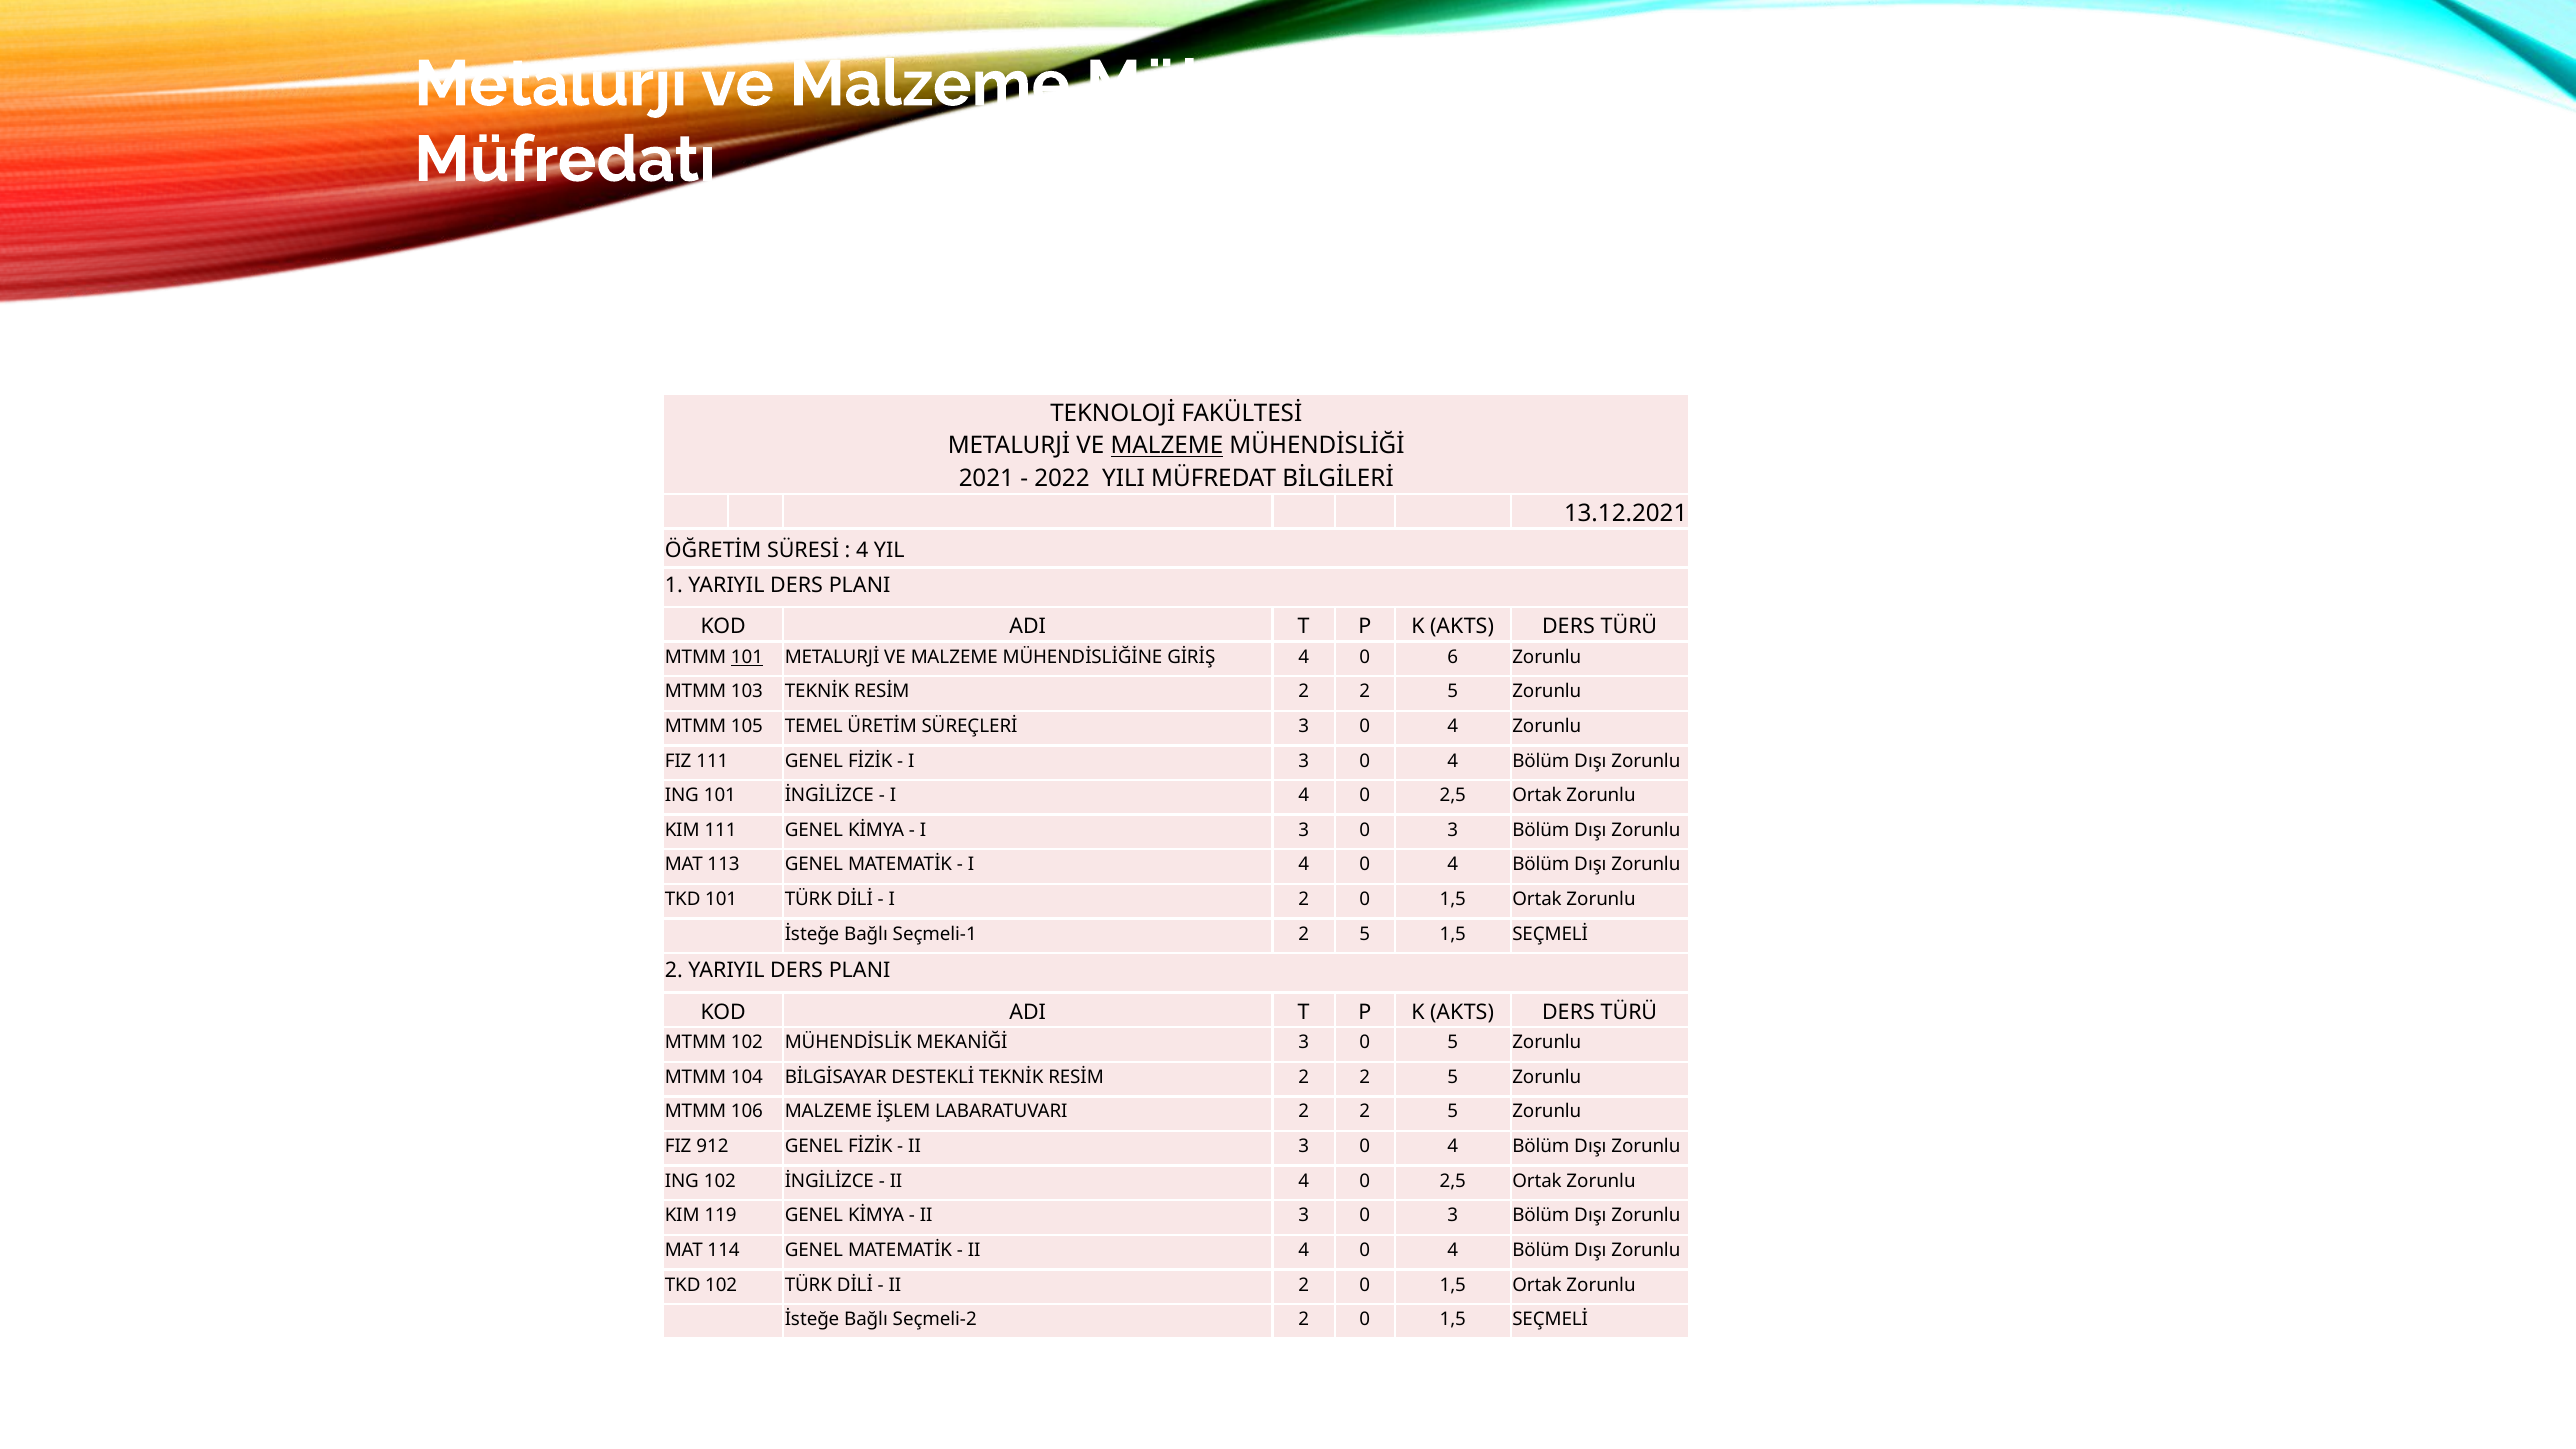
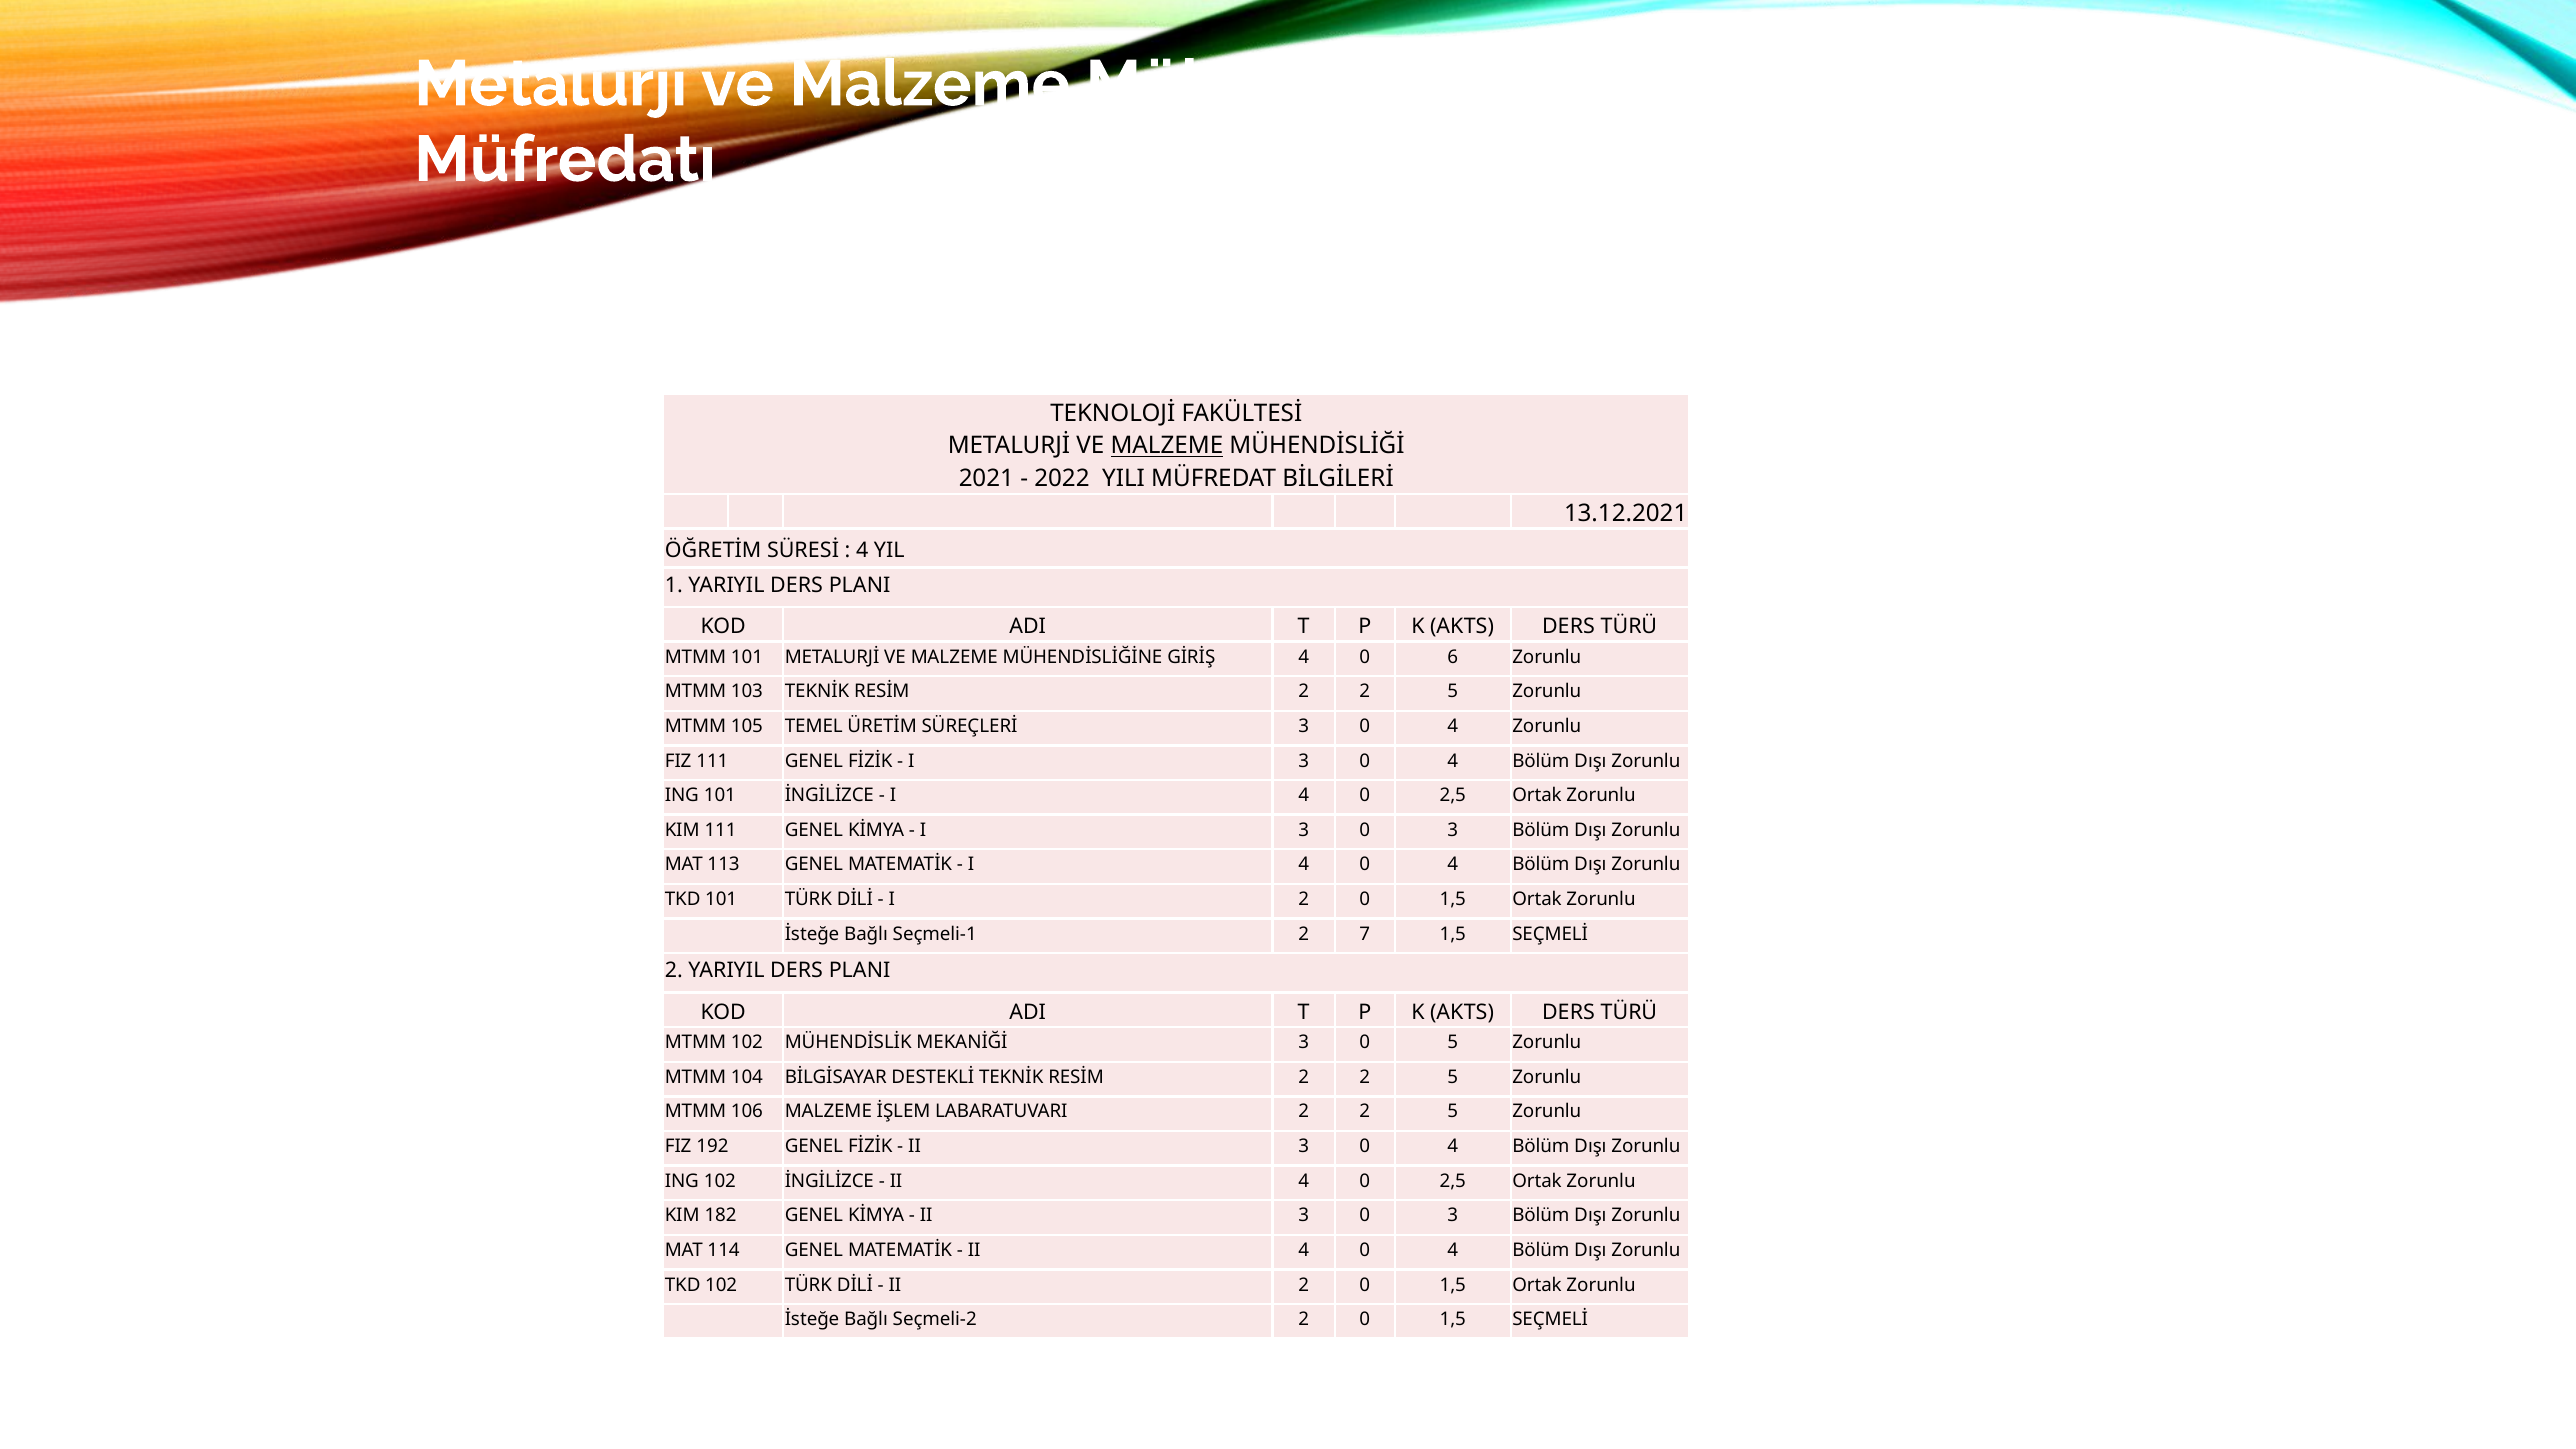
101 at (747, 657) underline: present -> none
Seçmeli-1 2 5: 5 -> 7
912: 912 -> 192
119: 119 -> 182
